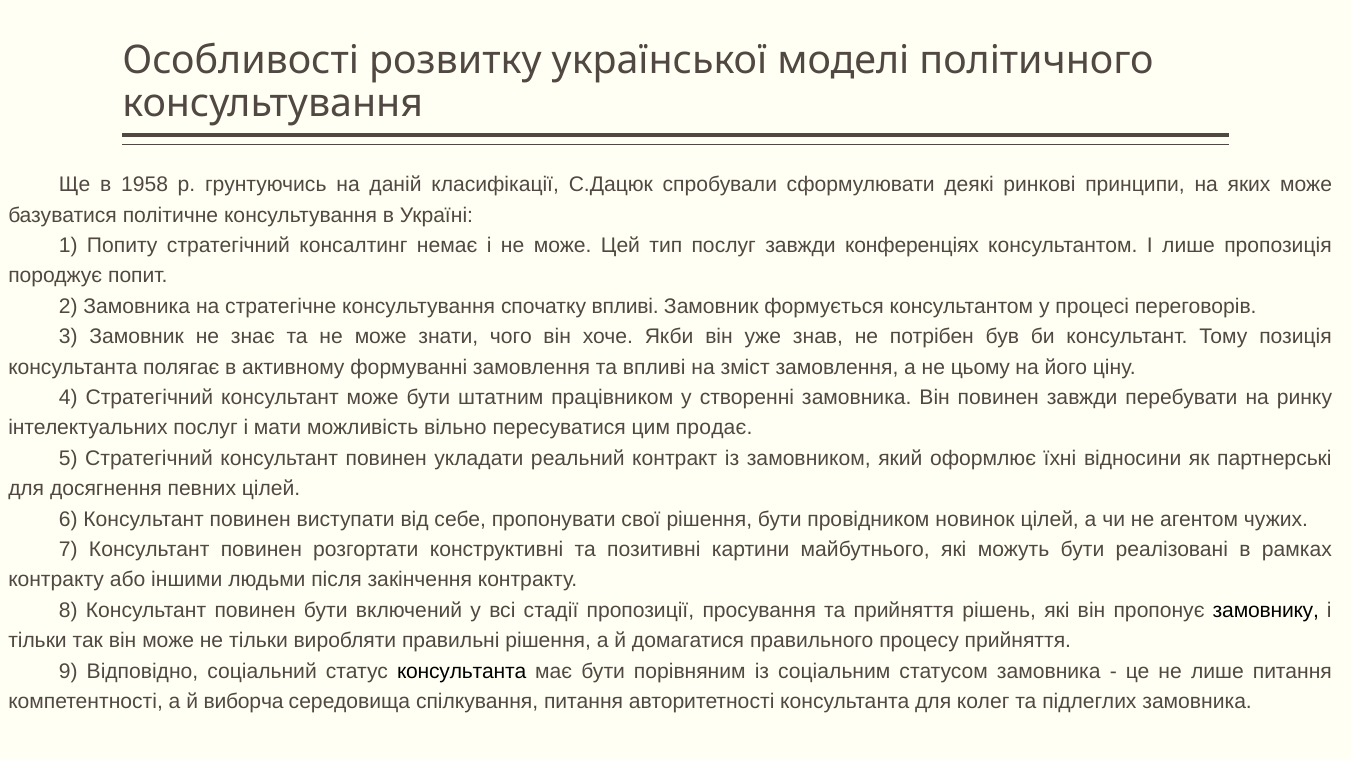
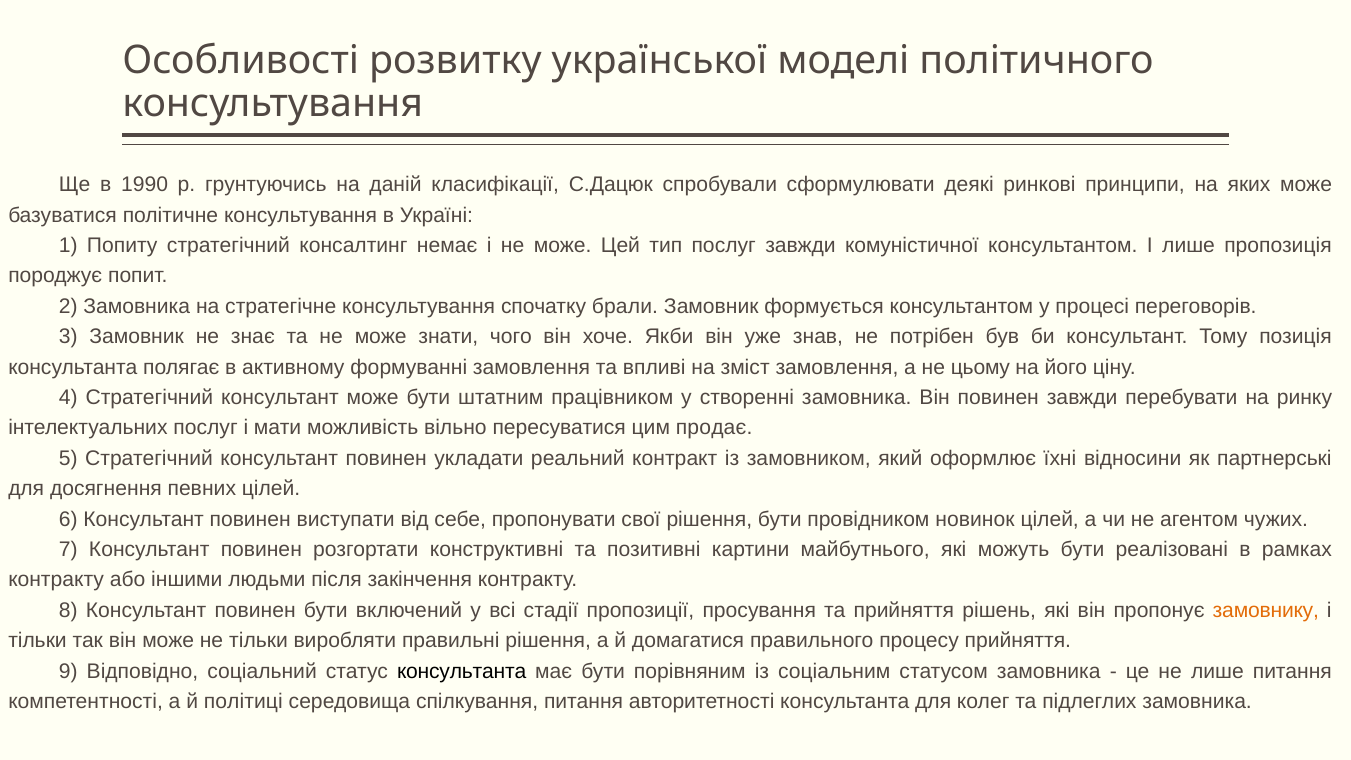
1958: 1958 -> 1990
конференціях: конференціях -> комуністичної
спочатку впливі: впливі -> брали
замовнику colour: black -> orange
виборча: виборча -> політиці
